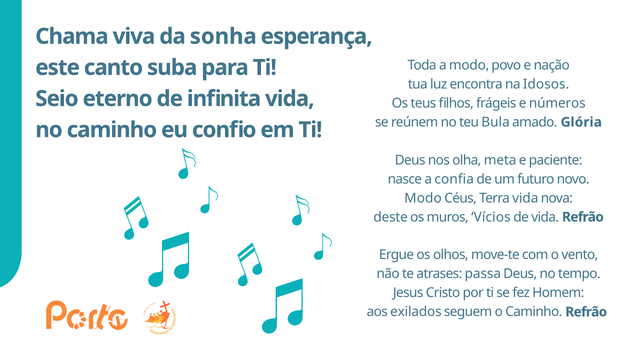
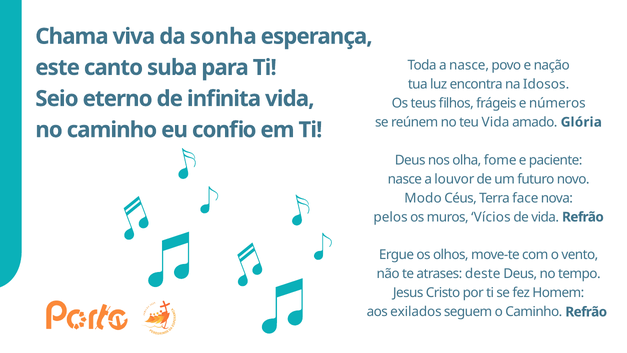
a modo: modo -> nasce
teu Bula: Bula -> Vida
meta: meta -> fome
confia: confia -> louvor
Terra vida: vida -> face
deste: deste -> pelos
passa: passa -> deste
